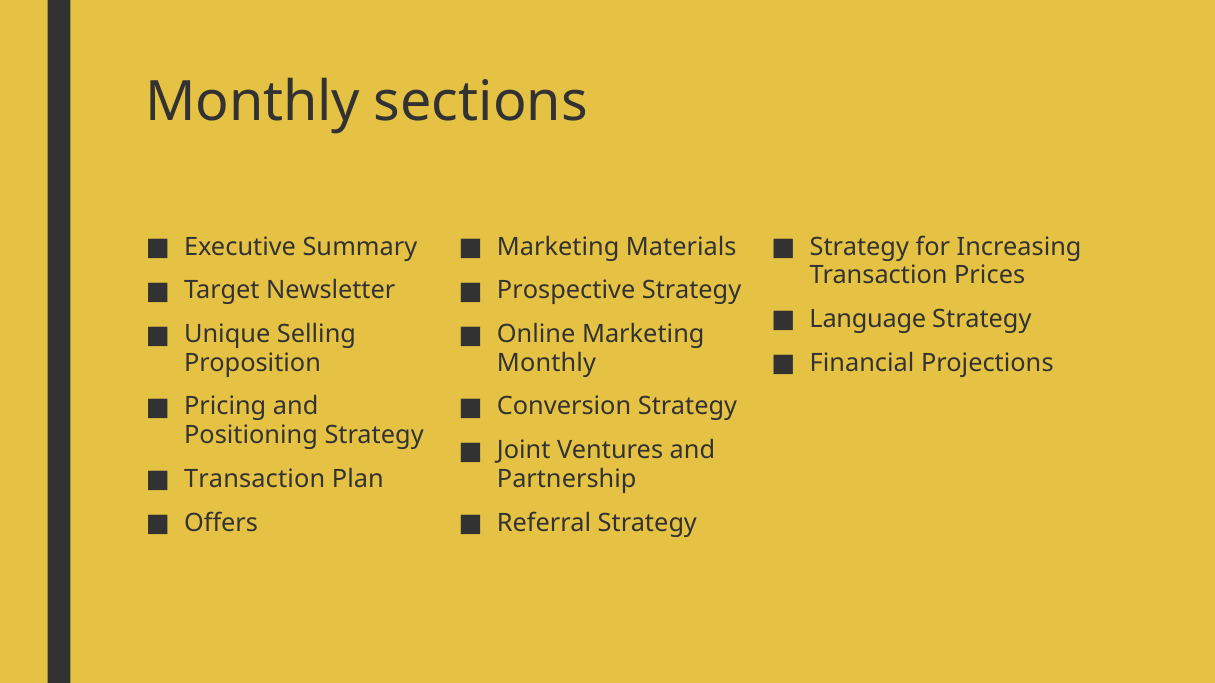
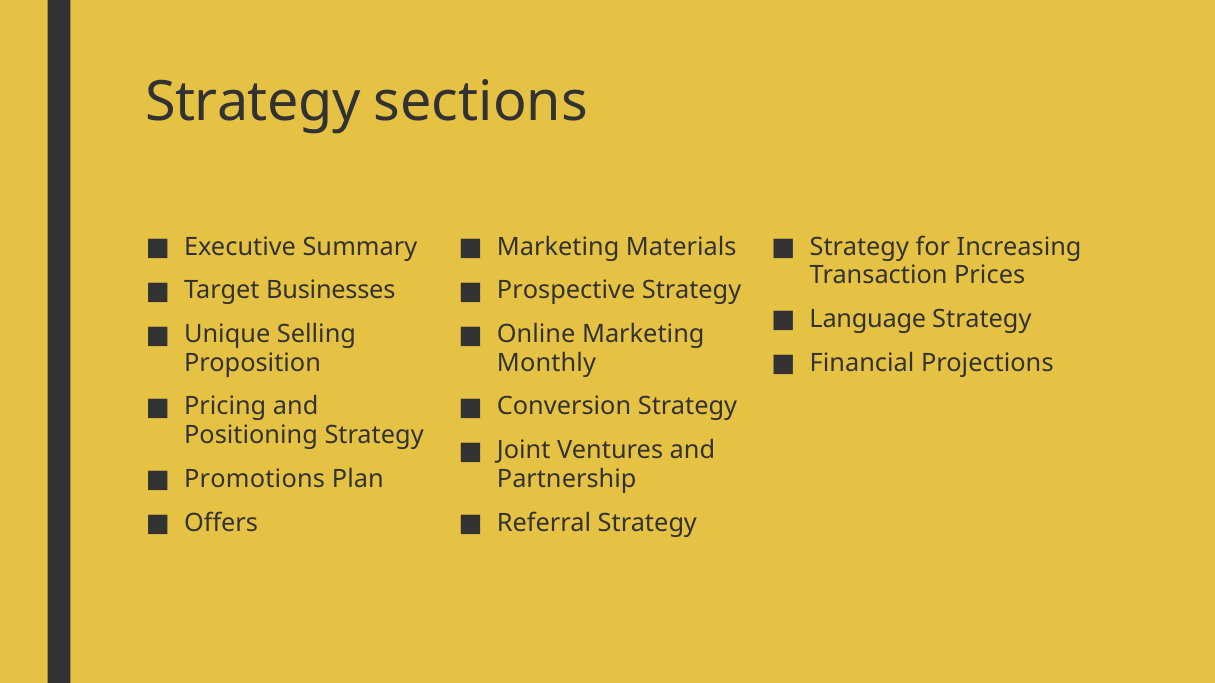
Monthly at (253, 102): Monthly -> Strategy
Newsletter: Newsletter -> Businesses
Transaction at (255, 479): Transaction -> Promotions
